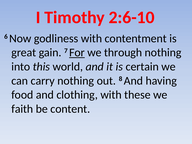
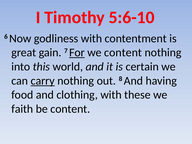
2:6-10: 2:6-10 -> 5:6-10
we through: through -> content
carry underline: none -> present
